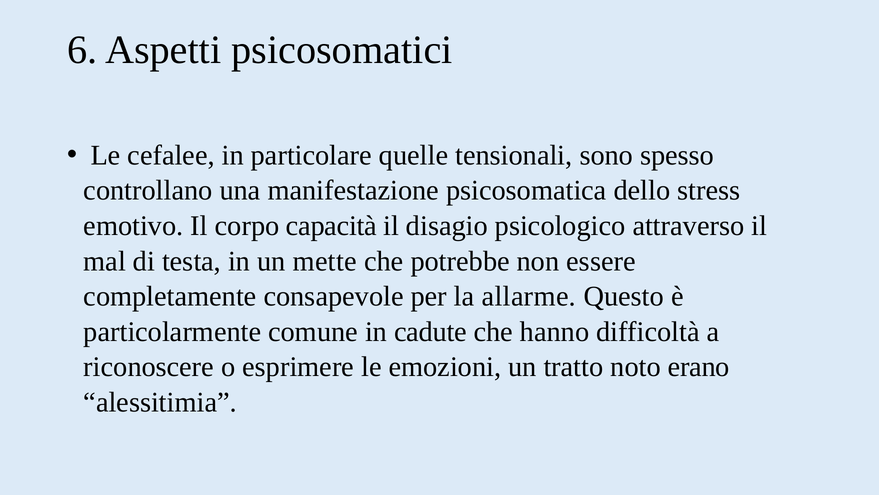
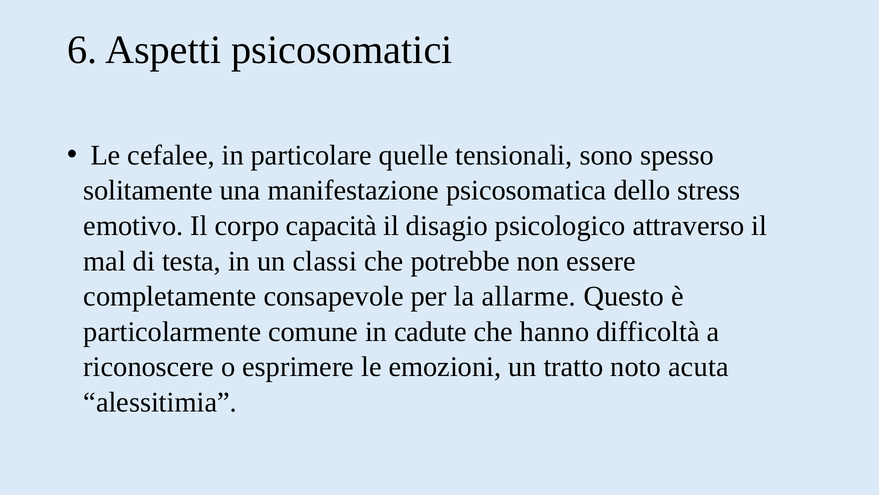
controllano: controllano -> solitamente
mette: mette -> classi
erano: erano -> acuta
